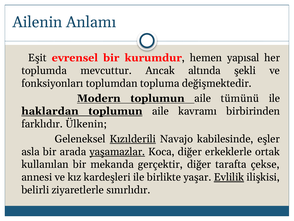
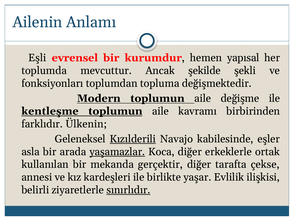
Eşit: Eşit -> Eşli
altında: altında -> şekilde
tümünü: tümünü -> değişme
haklardan: haklardan -> kentleşme
Evlilik underline: present -> none
sınırlıdır underline: none -> present
